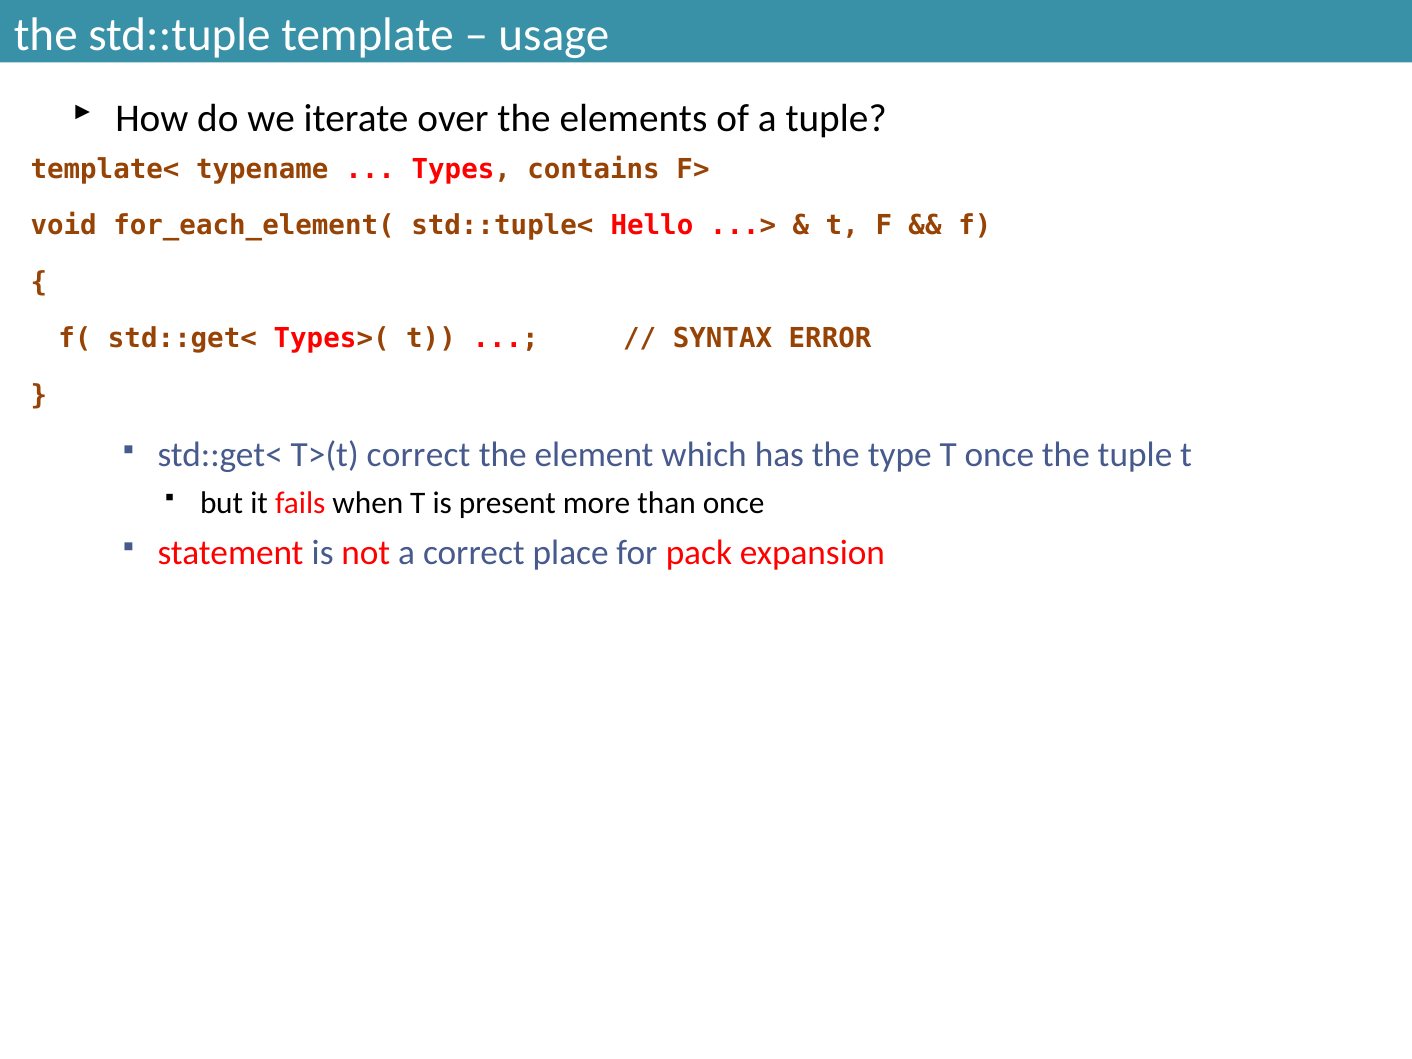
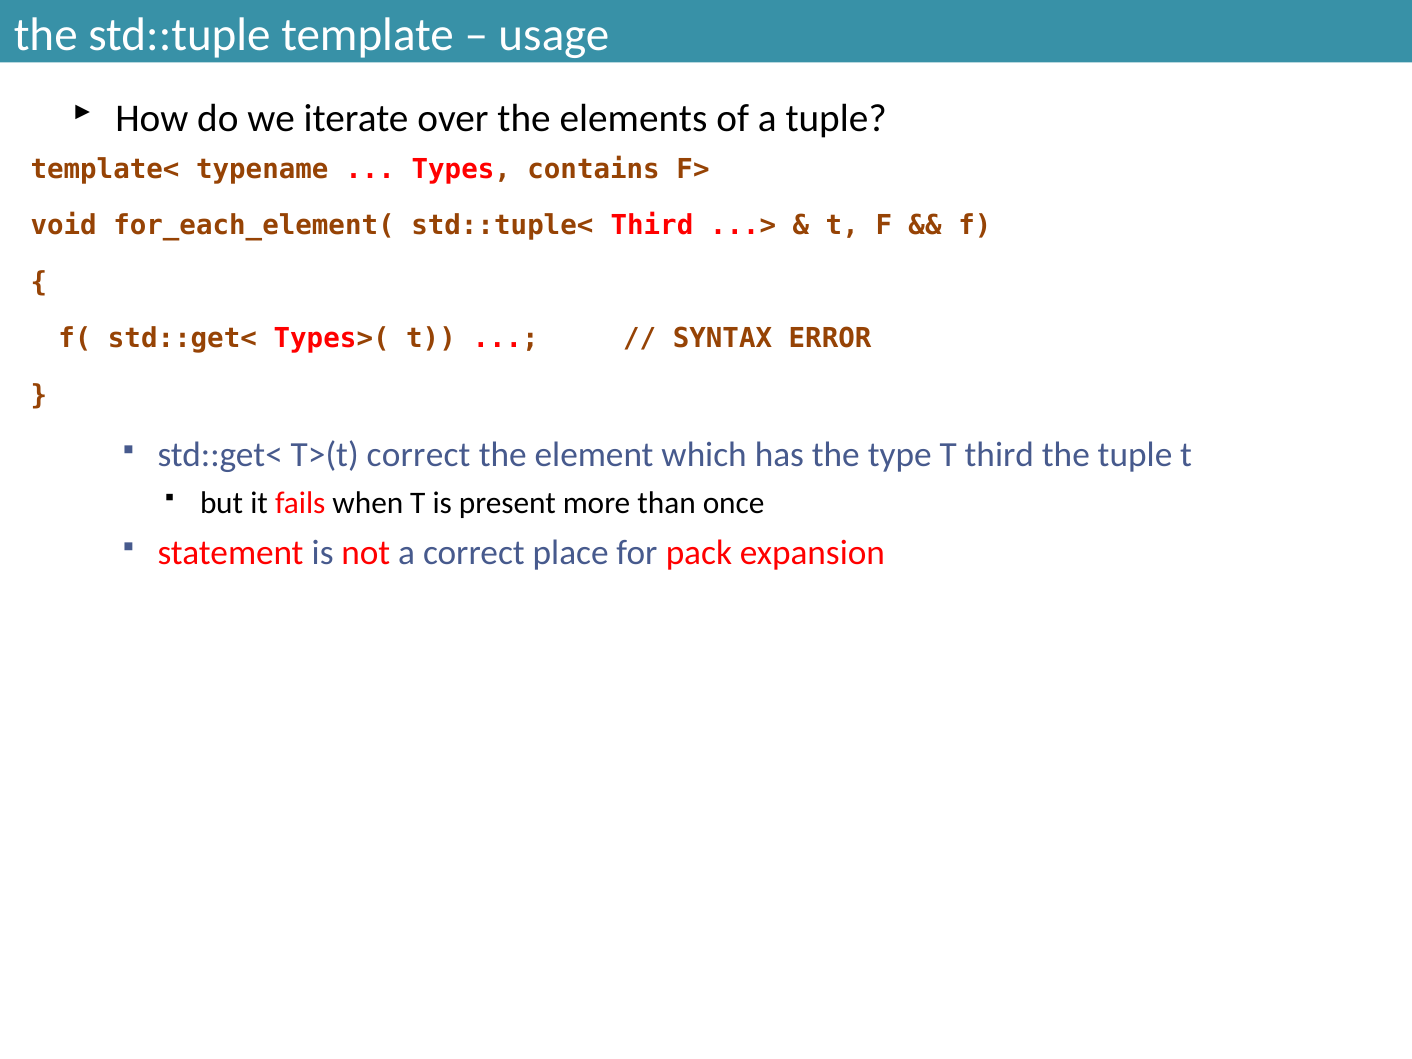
std::tuple< Hello: Hello -> Third
T once: once -> third
